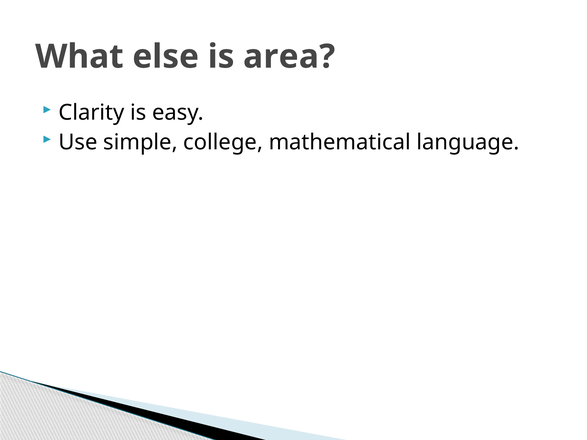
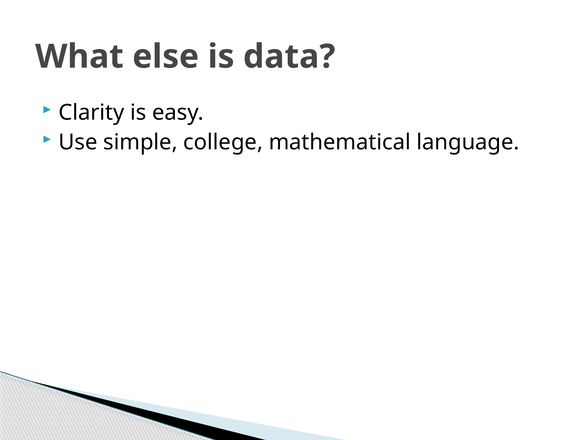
area: area -> data
